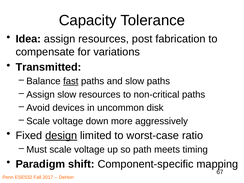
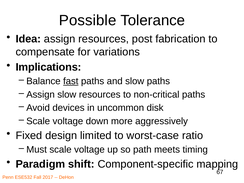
Capacity: Capacity -> Possible
Transmitted: Transmitted -> Implications
design underline: present -> none
